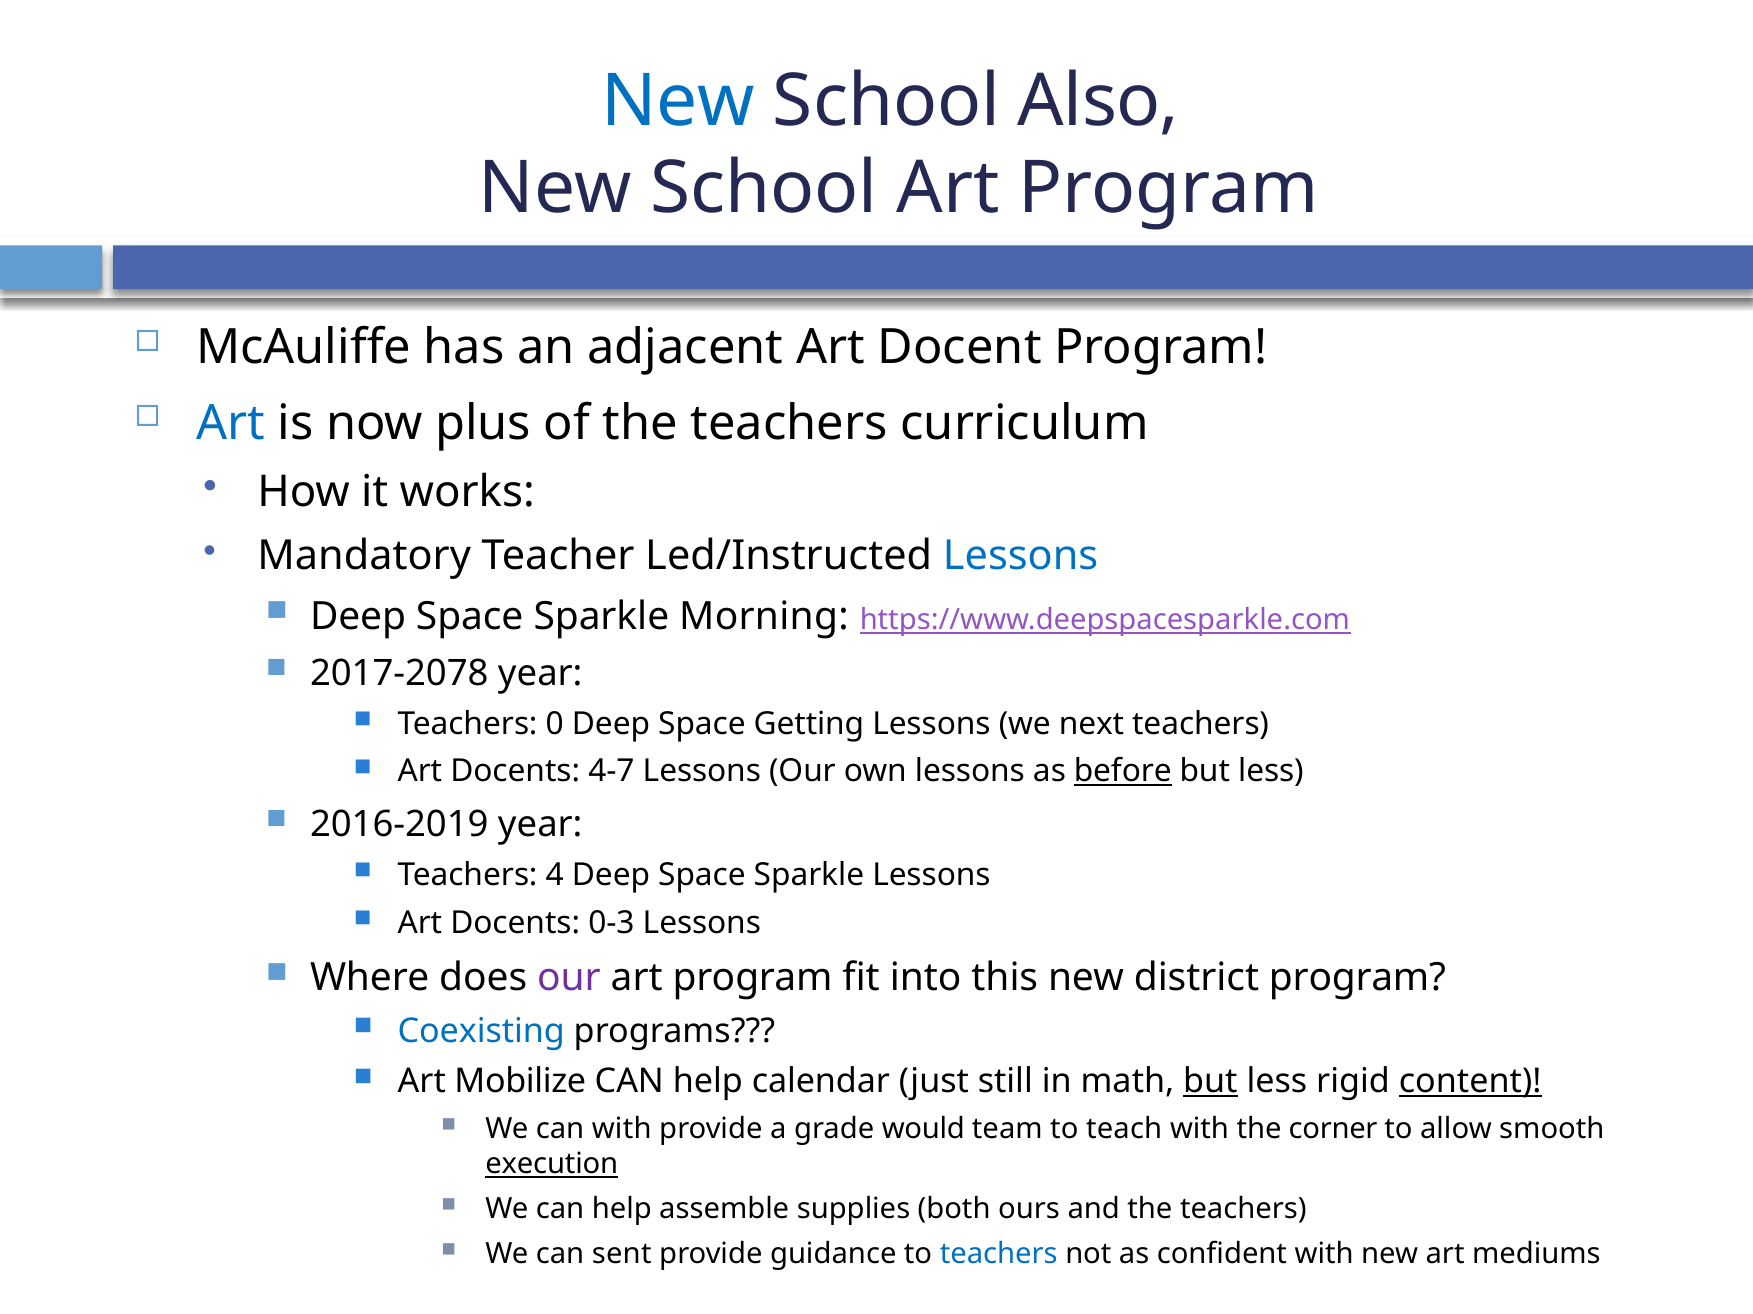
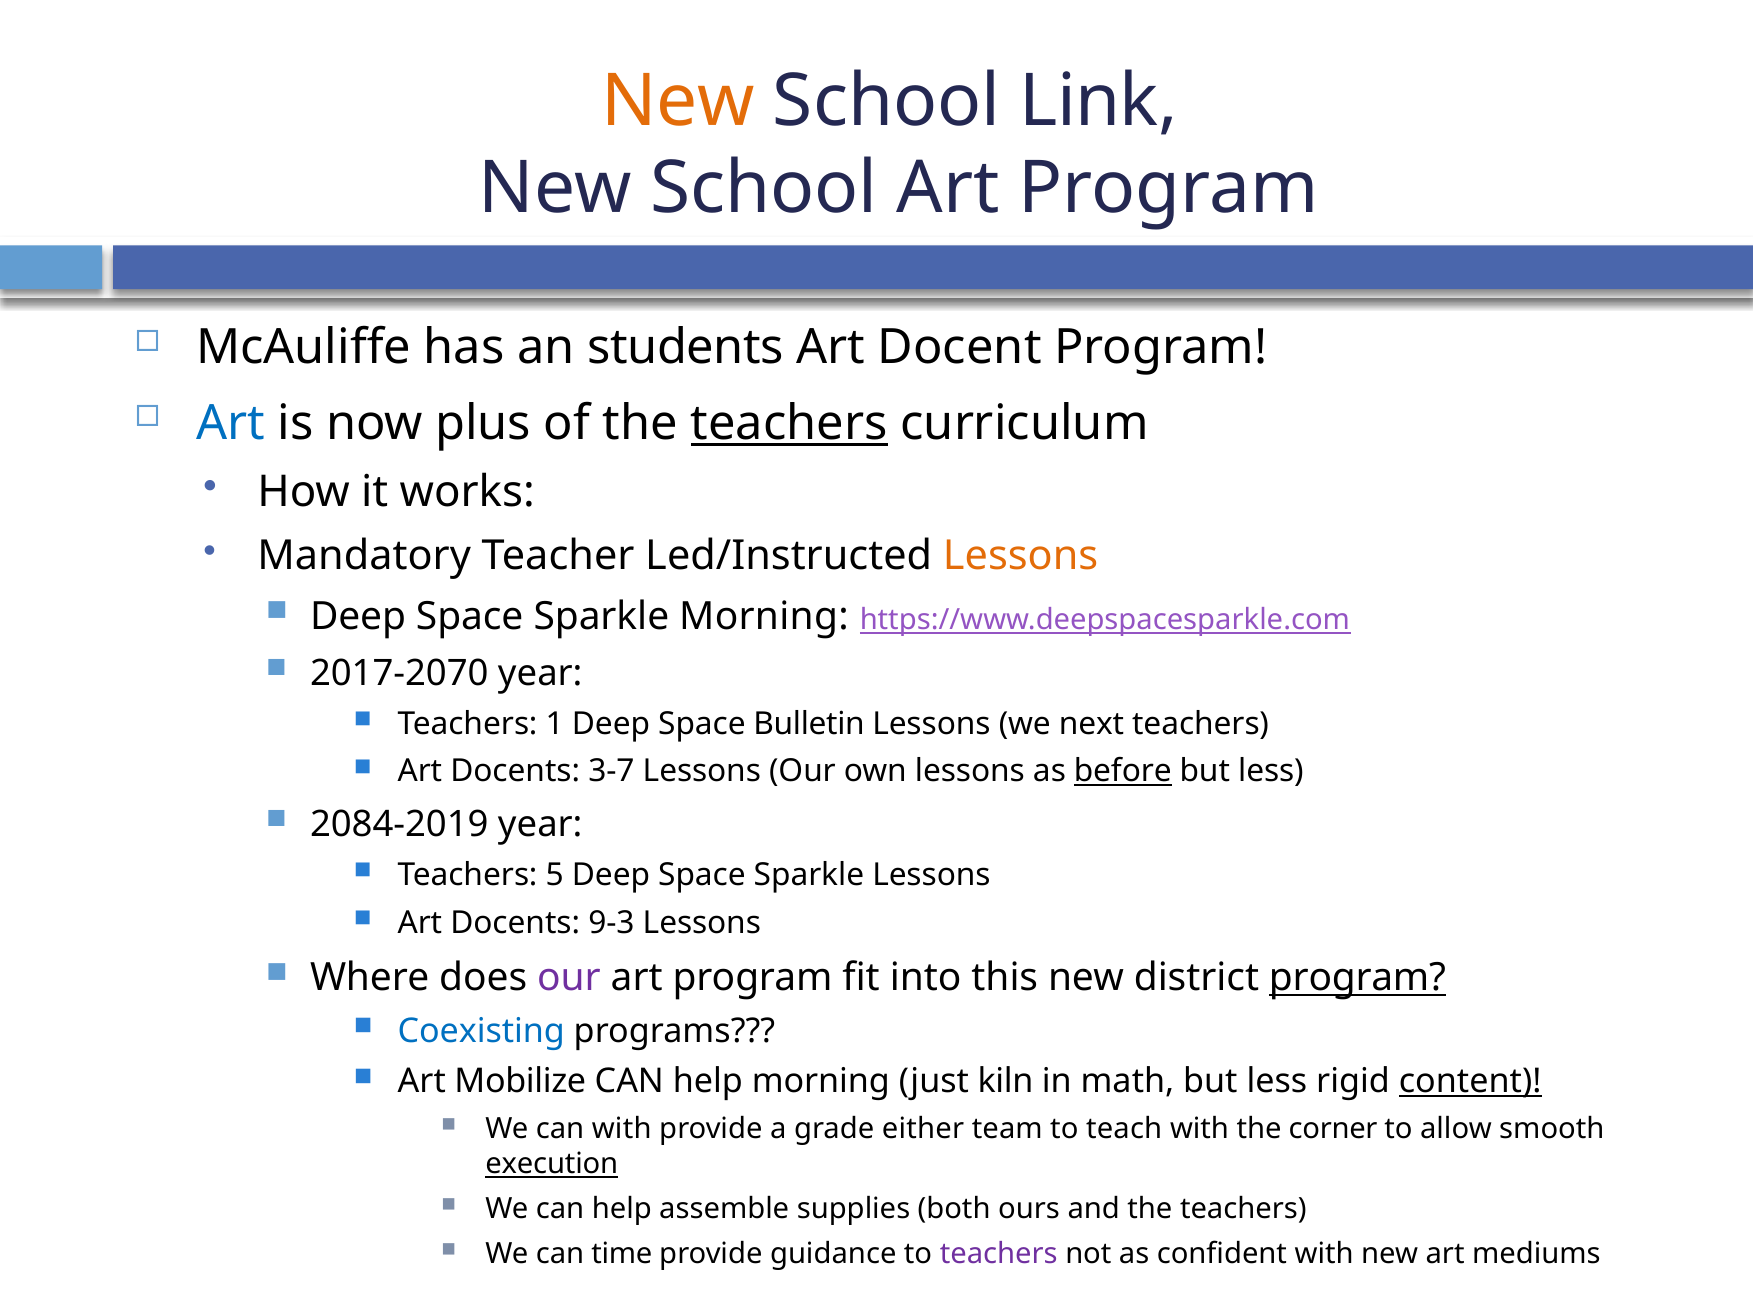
New at (678, 101) colour: blue -> orange
Also: Also -> Link
adjacent: adjacent -> students
teachers at (789, 424) underline: none -> present
Lessons at (1021, 556) colour: blue -> orange
2017-2078: 2017-2078 -> 2017-2070
0: 0 -> 1
Getting: Getting -> Bulletin
4-7: 4-7 -> 3-7
2016-2019: 2016-2019 -> 2084-2019
4: 4 -> 5
0-3: 0-3 -> 9-3
program at (1358, 978) underline: none -> present
help calendar: calendar -> morning
still: still -> kiln
but at (1210, 1082) underline: present -> none
would: would -> either
sent: sent -> time
teachers at (999, 1254) colour: blue -> purple
